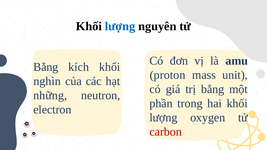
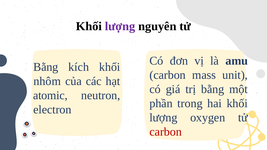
lượng at (120, 26) colour: blue -> purple
proton at (168, 75): proton -> carbon
nghìn: nghìn -> nhôm
những: những -> atomic
